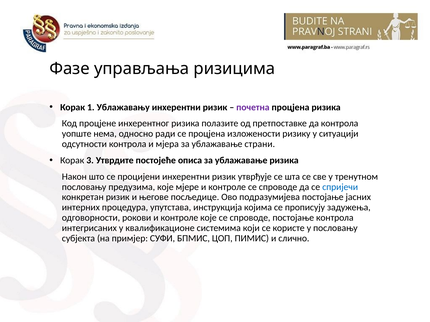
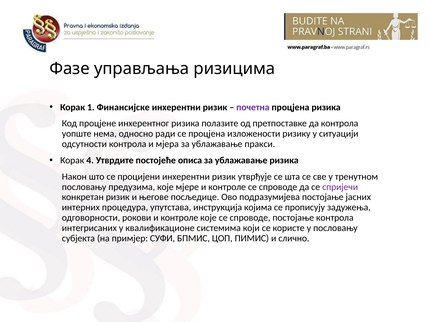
Ублажавању: Ублажавању -> Финансијске
страни: страни -> пракси
3: 3 -> 4
спријечи colour: blue -> purple
